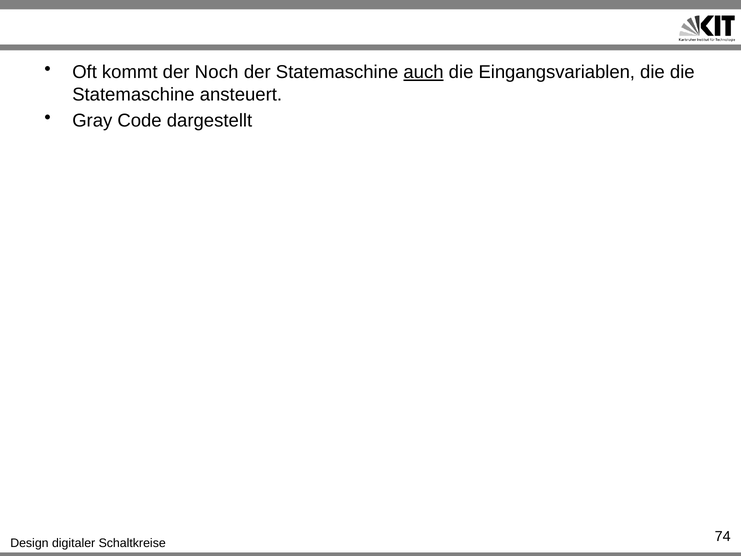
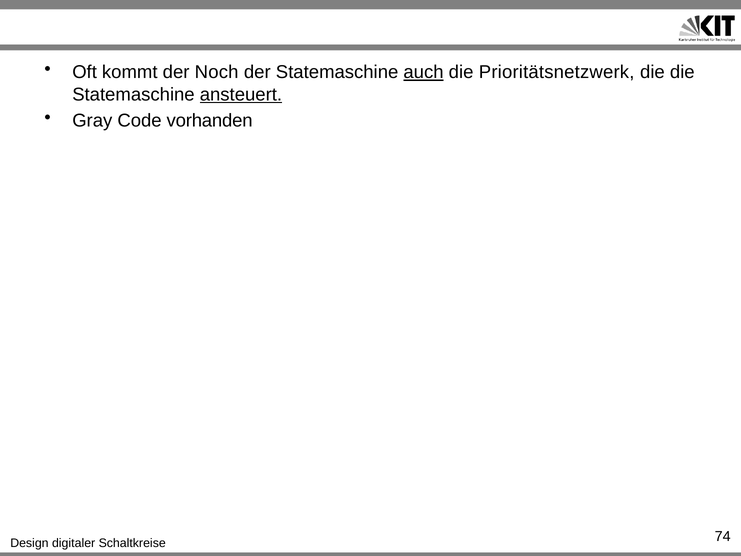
Eingangsvariablen: Eingangsvariablen -> Prioritätsnetzwerk
ansteuert underline: none -> present
dargestellt: dargestellt -> vorhanden
